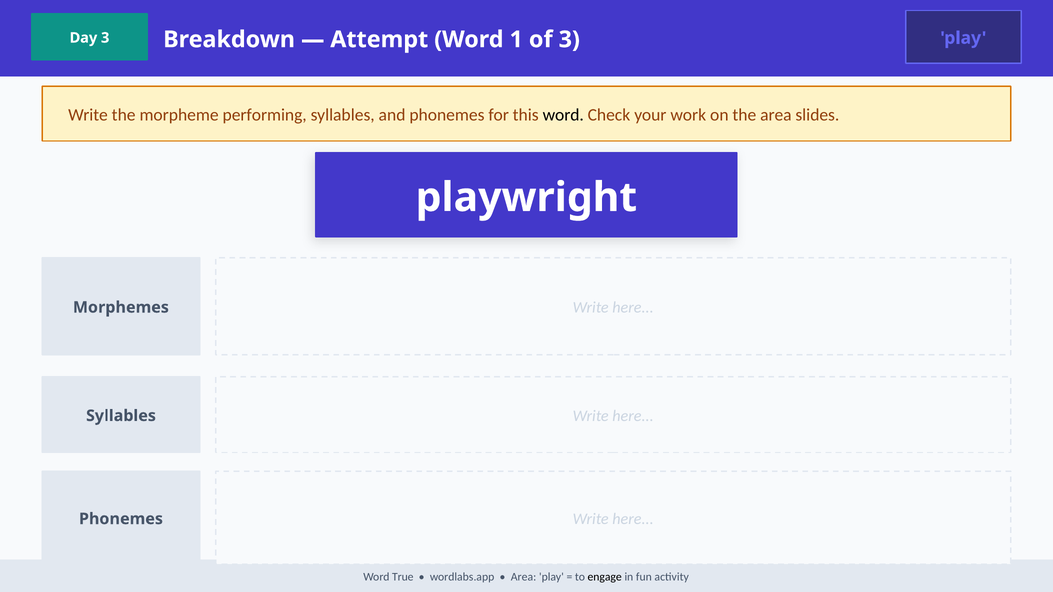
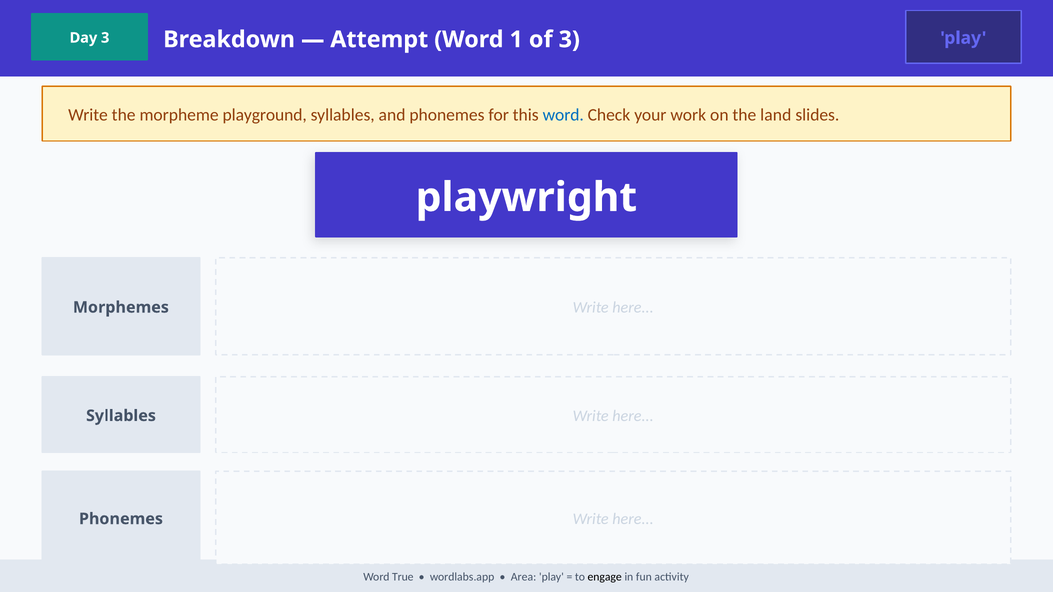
performing: performing -> playground
word at (563, 115) colour: black -> blue
the area: area -> land
